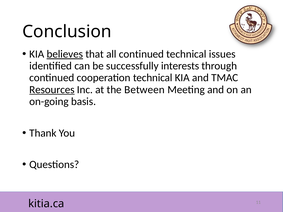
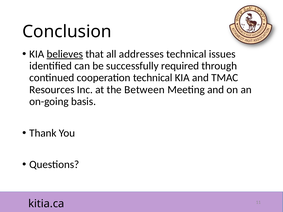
all continued: continued -> addresses
interests: interests -> required
Resources underline: present -> none
